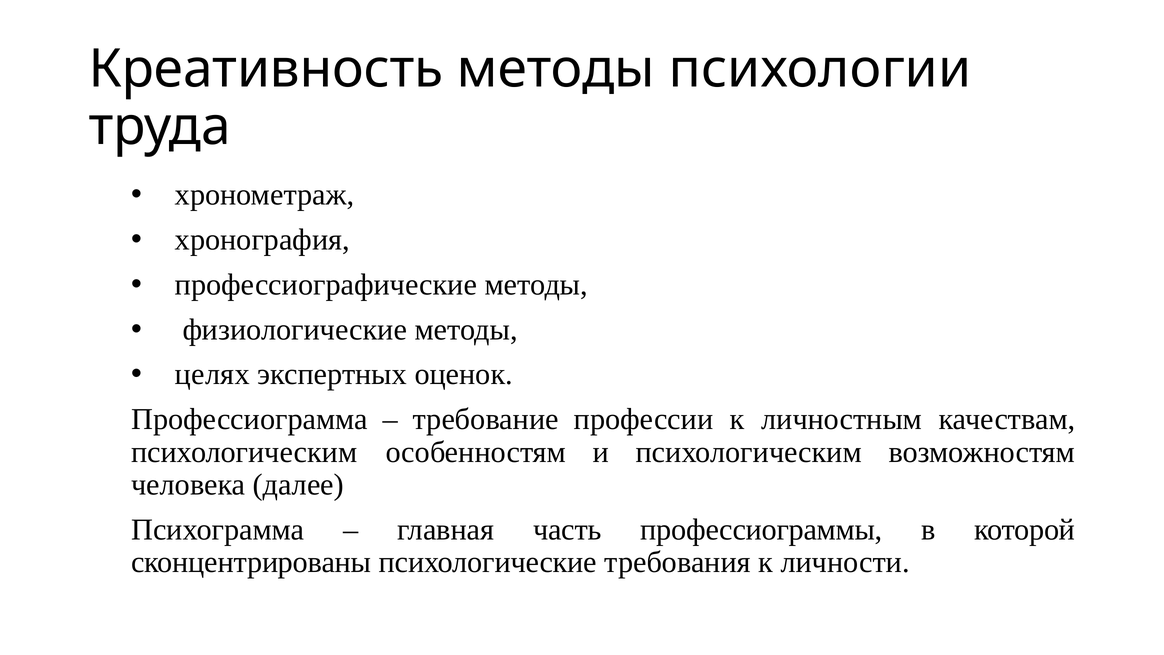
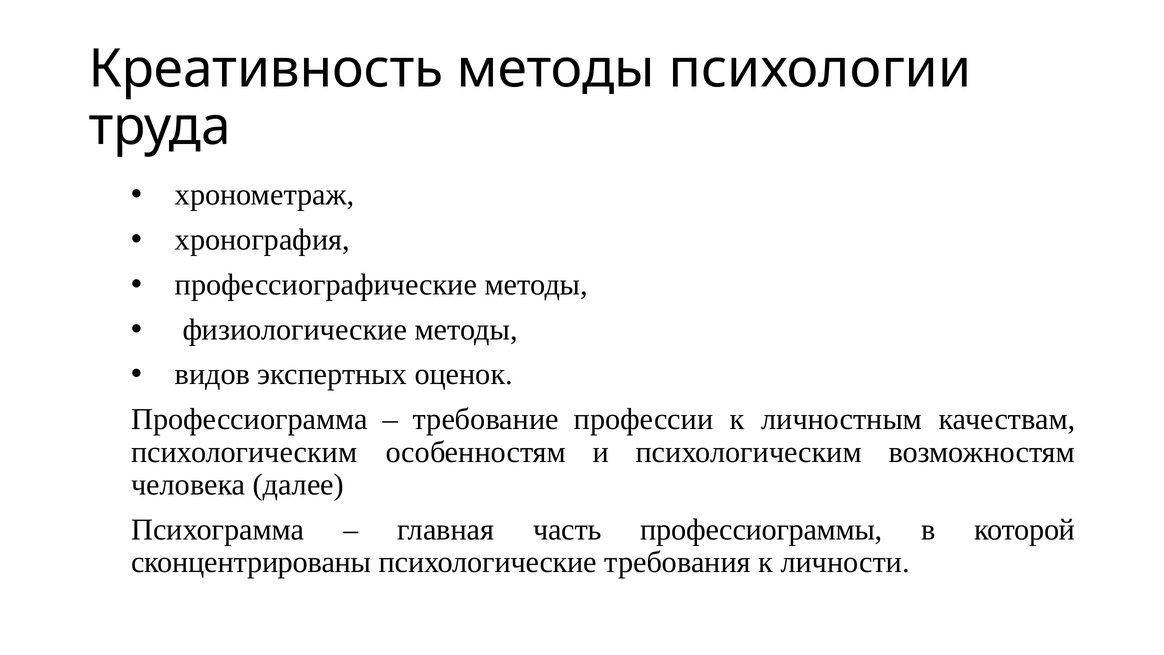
целях: целях -> видов
